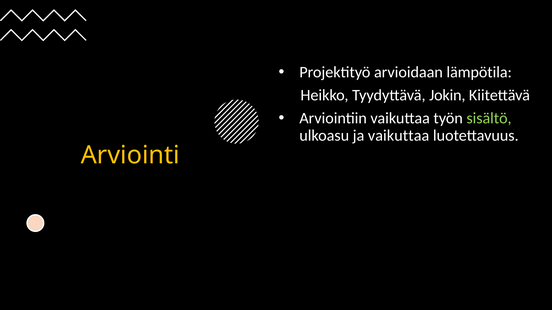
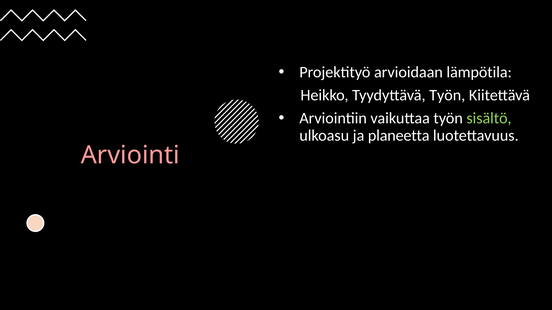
Tyydyttävä Jokin: Jokin -> Työn
ja vaikuttaa: vaikuttaa -> planeetta
Arviointi colour: yellow -> pink
